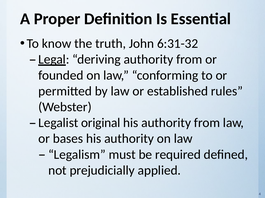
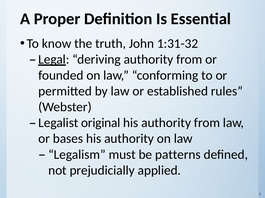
6:31-32: 6:31-32 -> 1:31-32
required: required -> patterns
